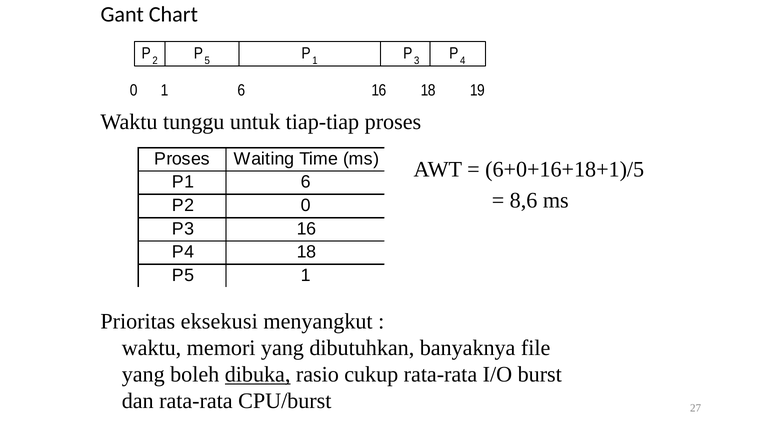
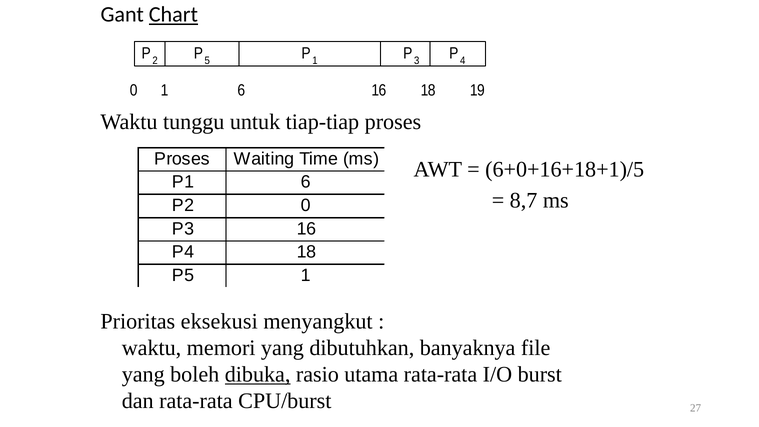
Chart underline: none -> present
8,6: 8,6 -> 8,7
cukup: cukup -> utama
